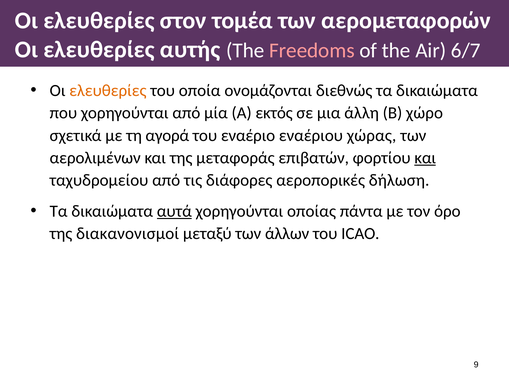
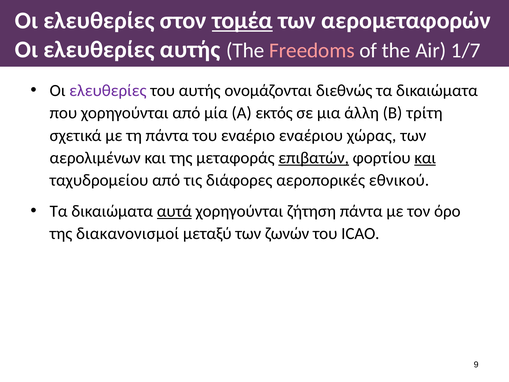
τομέα underline: none -> present
6/7: 6/7 -> 1/7
ελευθερίες at (108, 91) colour: orange -> purple
του οποία: οποία -> αυτής
χώρο: χώρο -> τρίτη
τη αγορά: αγορά -> πάντα
επιβατών underline: none -> present
δήλωση: δήλωση -> εθνικού
οποίας: οποίας -> ζήτηση
άλλων: άλλων -> ζωνών
